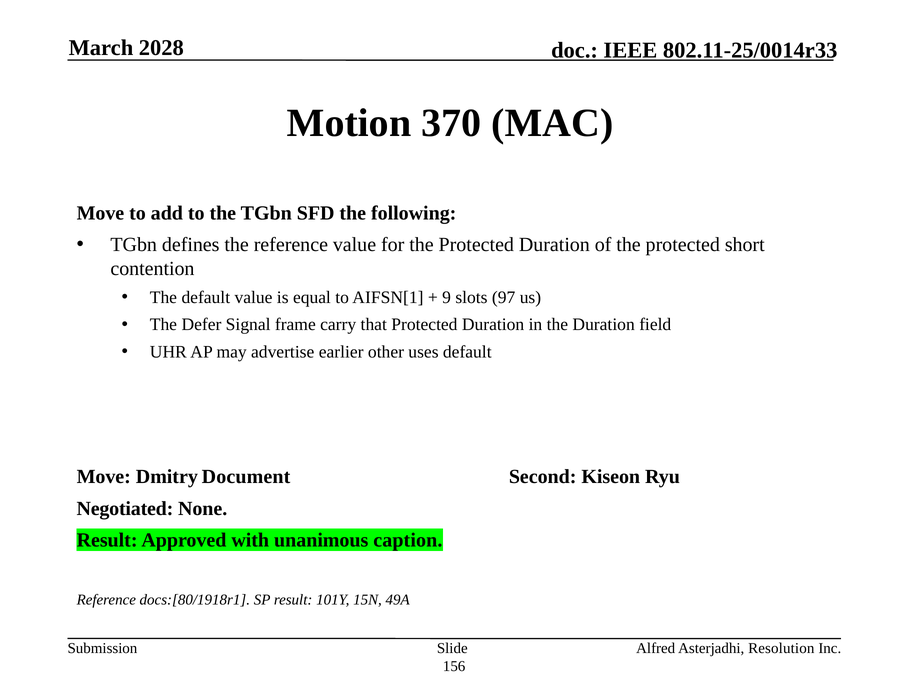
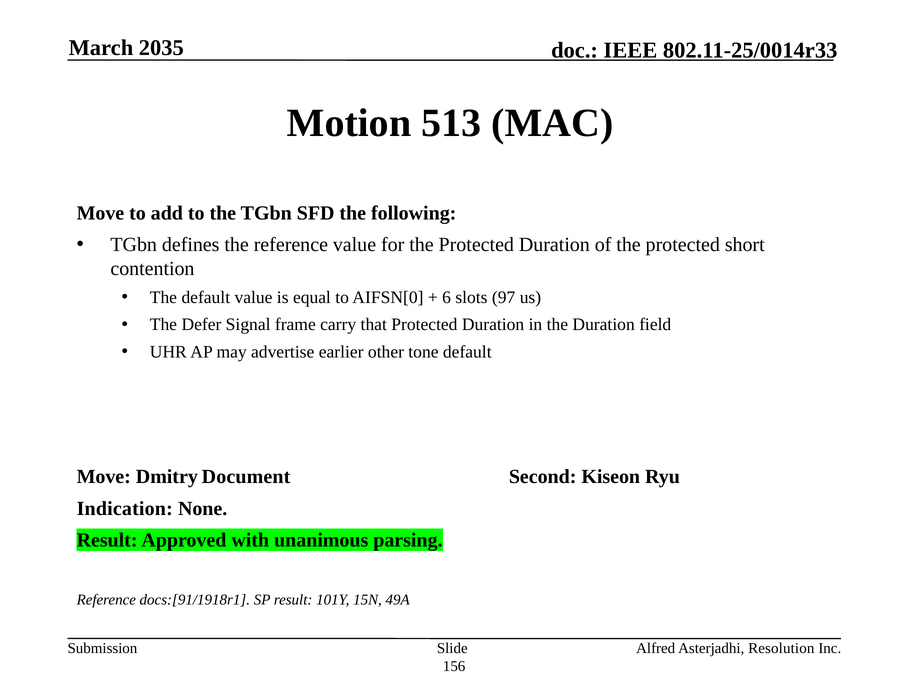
2028: 2028 -> 2035
370: 370 -> 513
AIFSN[1: AIFSN[1 -> AIFSN[0
9: 9 -> 6
uses: uses -> tone
Negotiated: Negotiated -> Indication
caption: caption -> parsing
docs:[80/1918r1: docs:[80/1918r1 -> docs:[91/1918r1
